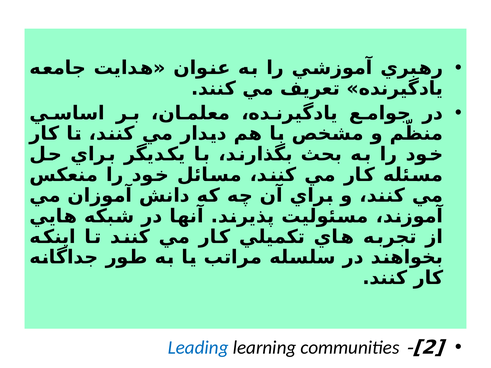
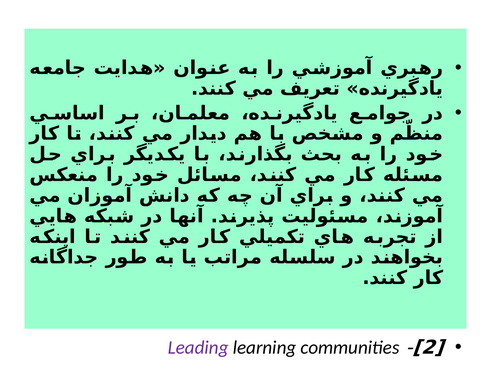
Leading colour: blue -> purple
